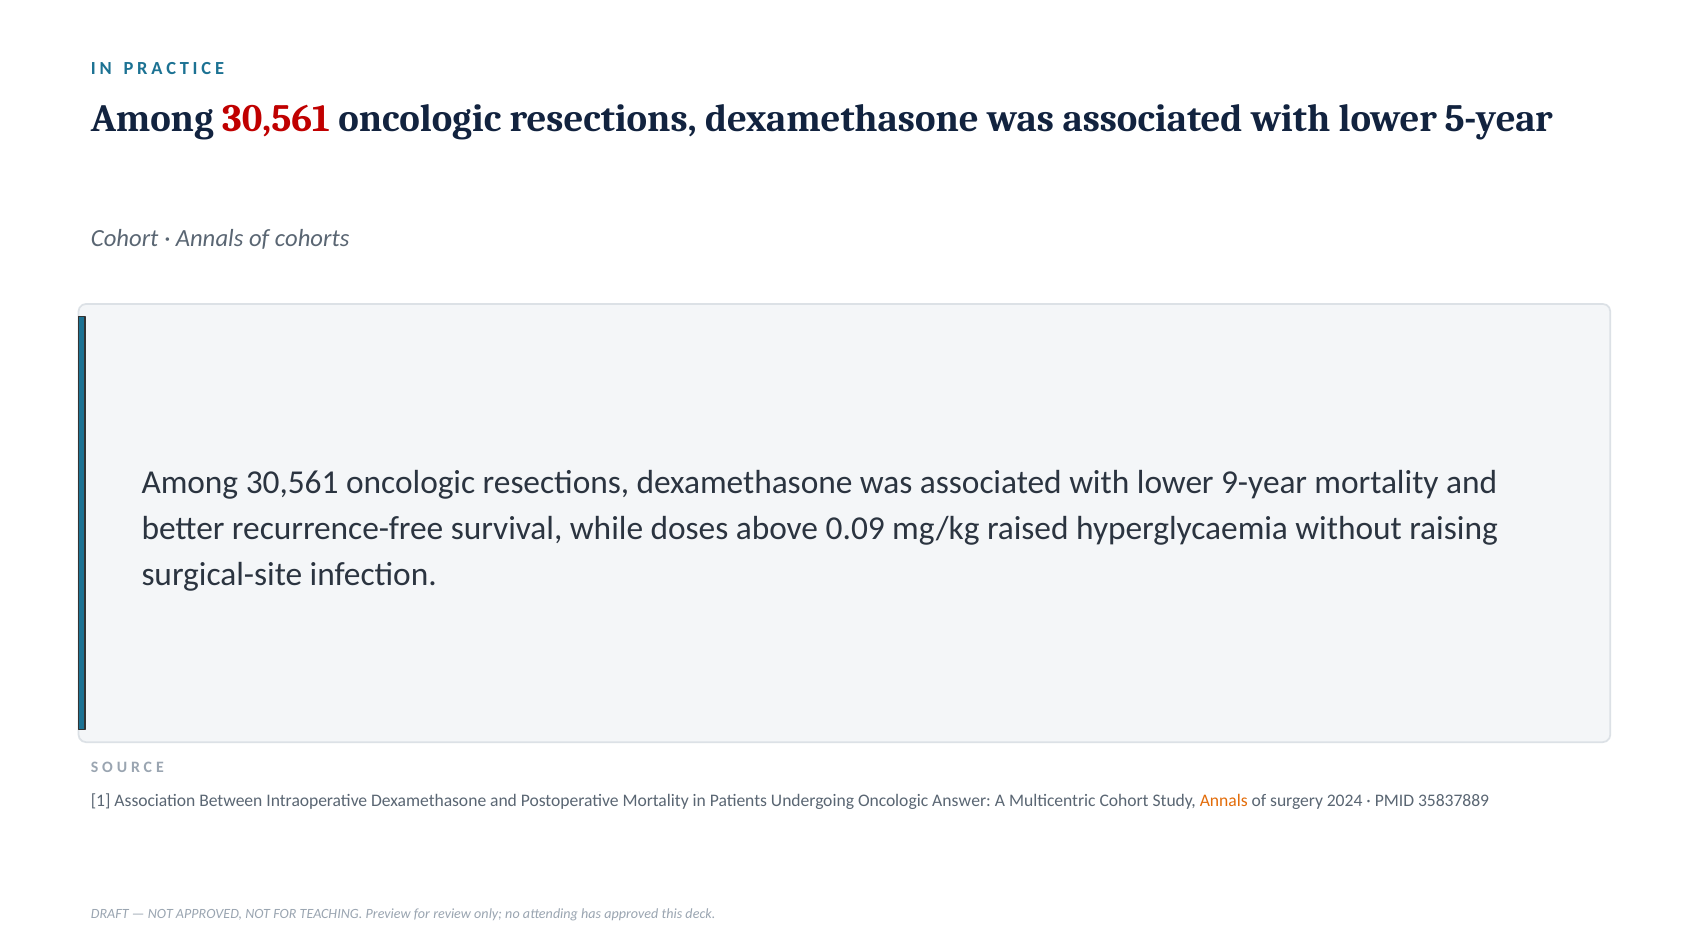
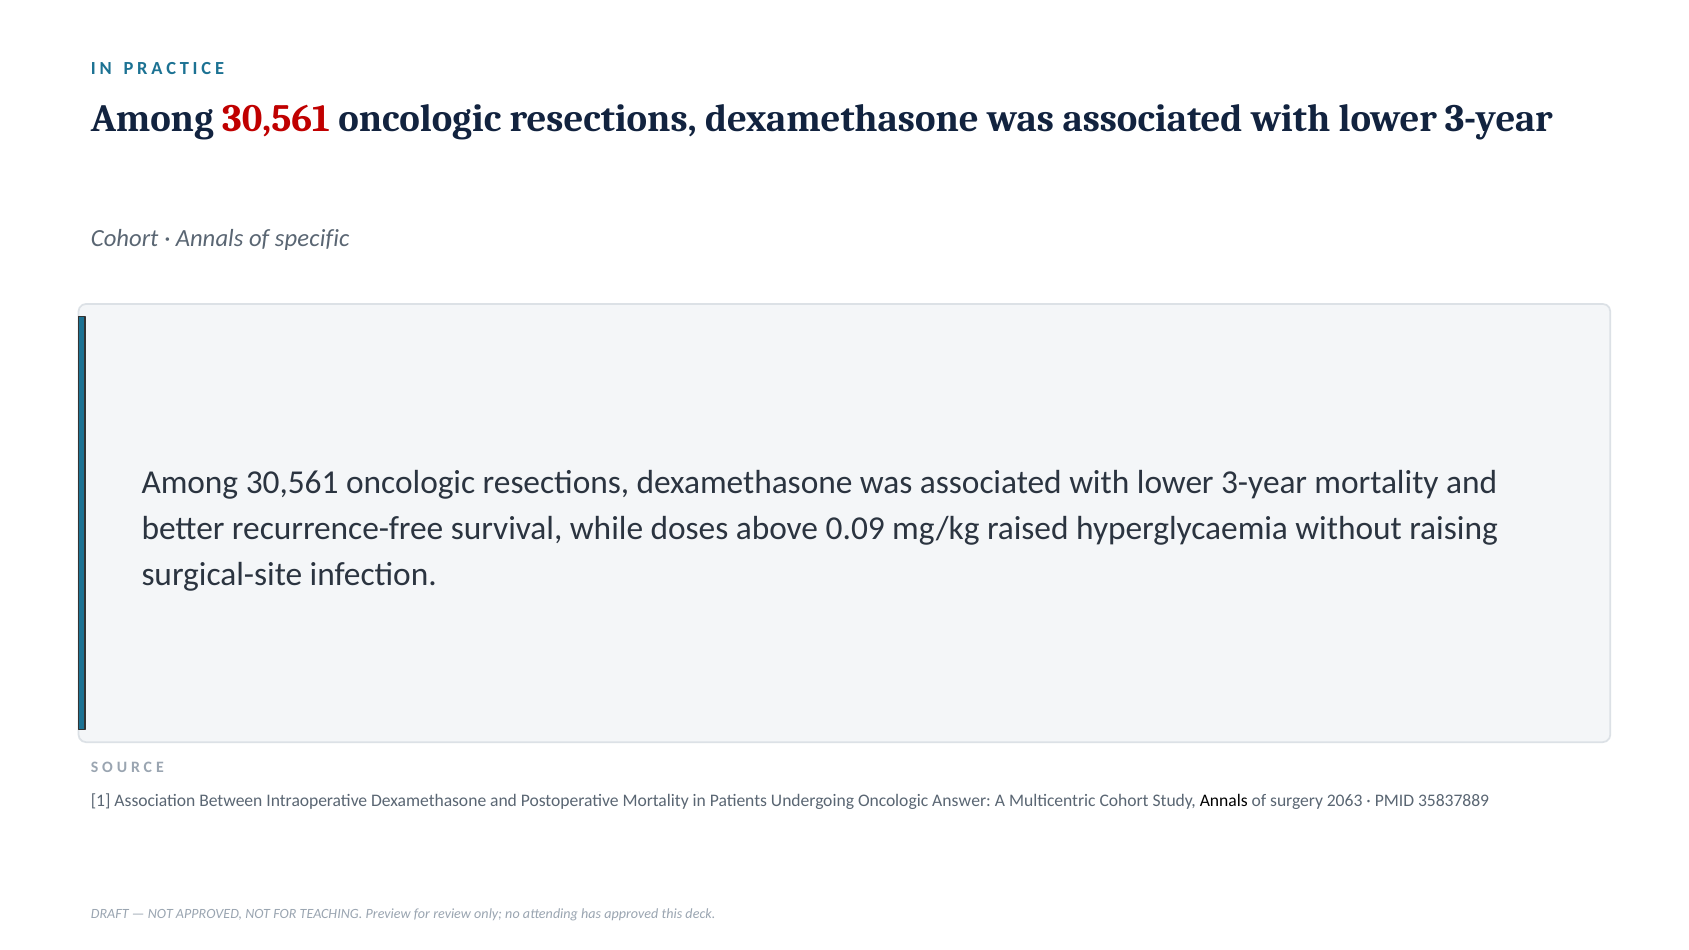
5-year at (1499, 118): 5-year -> 3-year
cohorts: cohorts -> specific
9-year at (1264, 482): 9-year -> 3-year
Annals at (1224, 801) colour: orange -> black
2024: 2024 -> 2063
